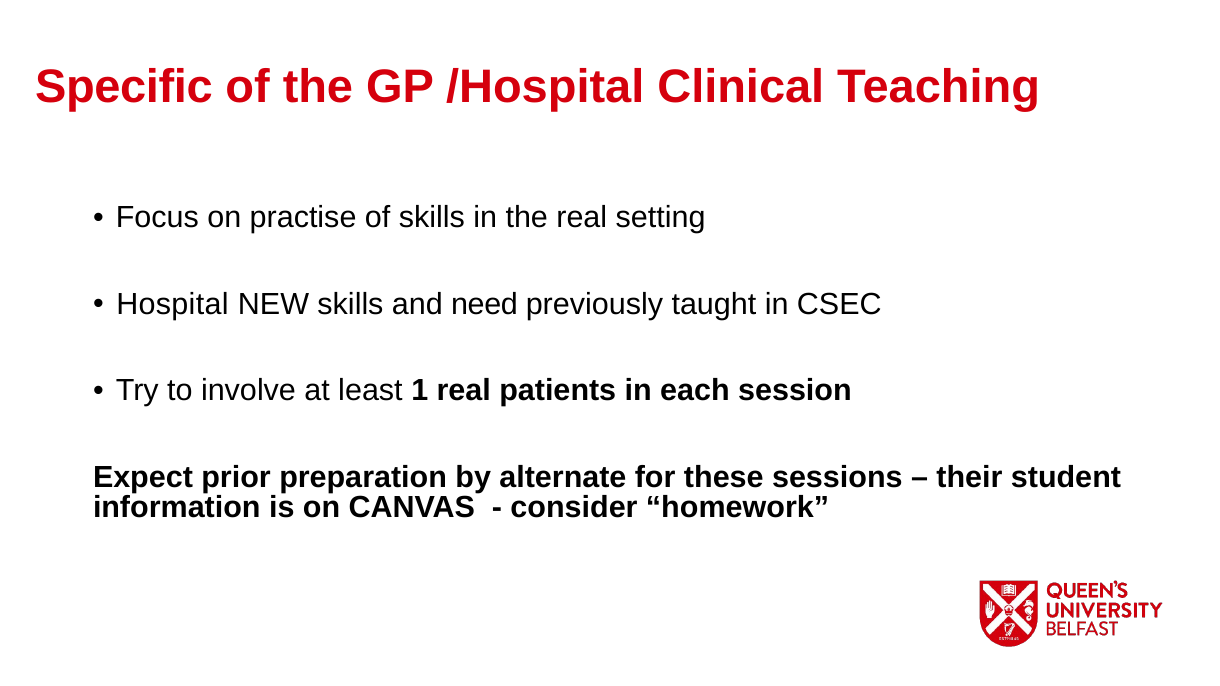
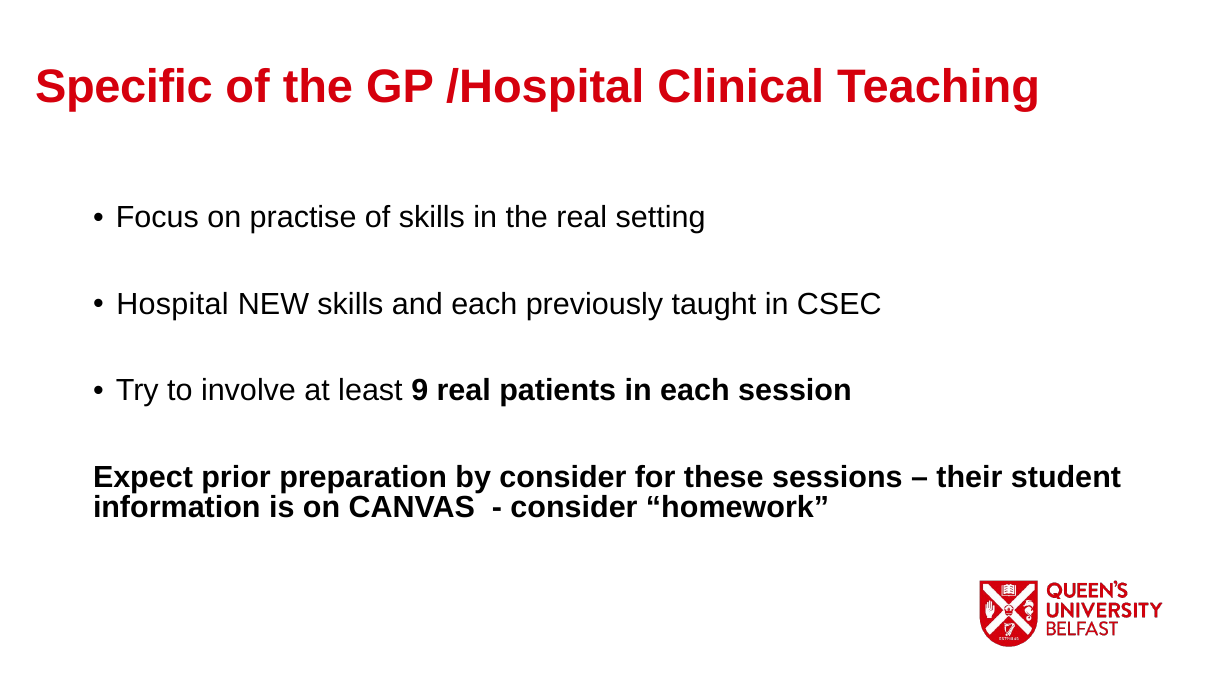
and need: need -> each
1: 1 -> 9
by alternate: alternate -> consider
